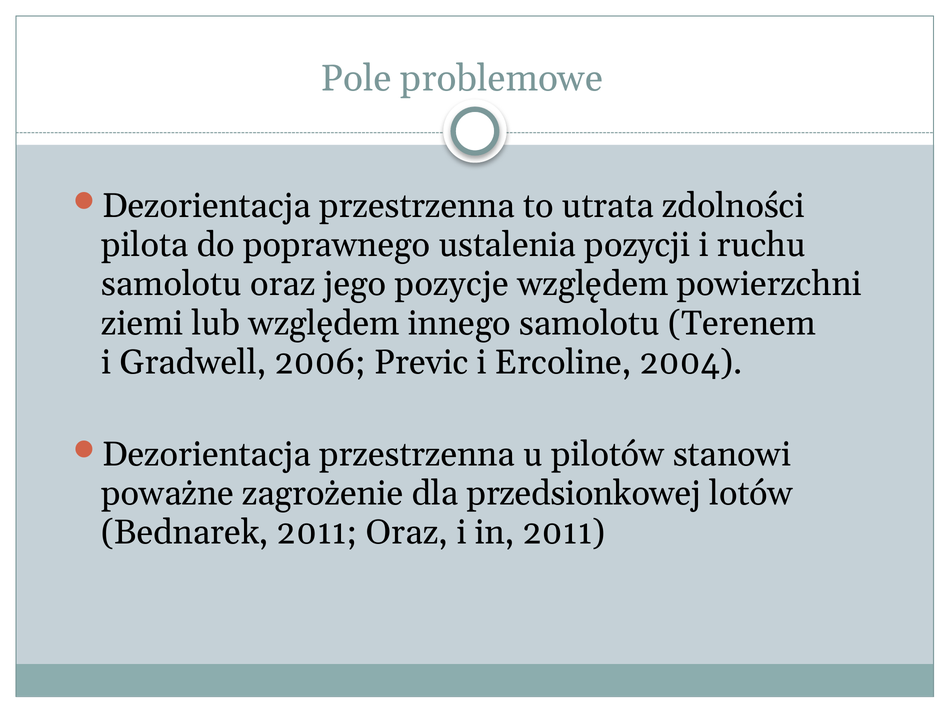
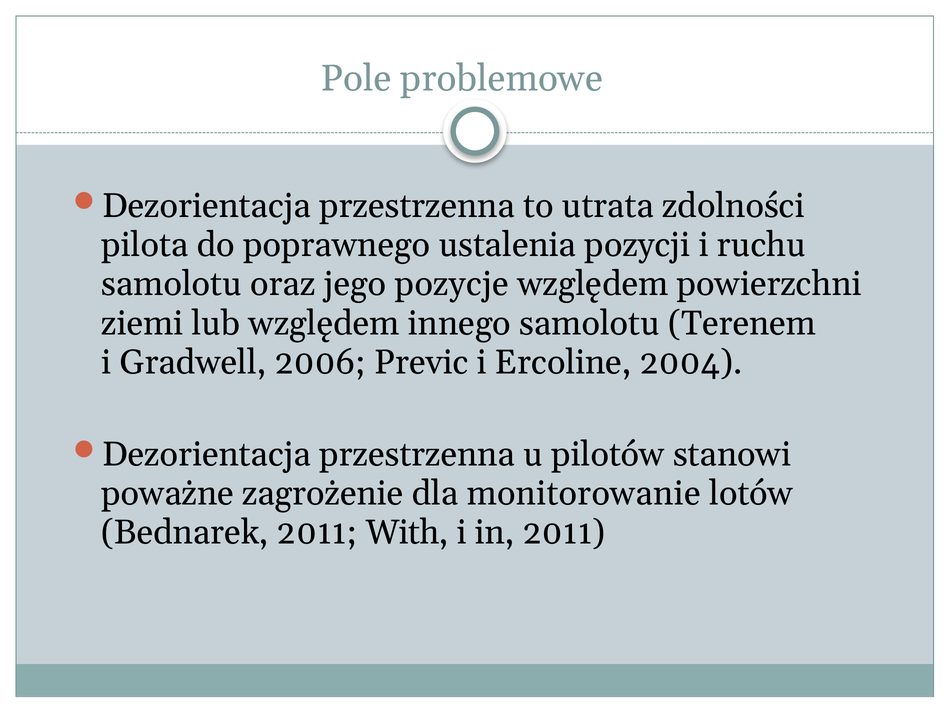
przedsionkowej: przedsionkowej -> monitorowanie
2011 Oraz: Oraz -> With
